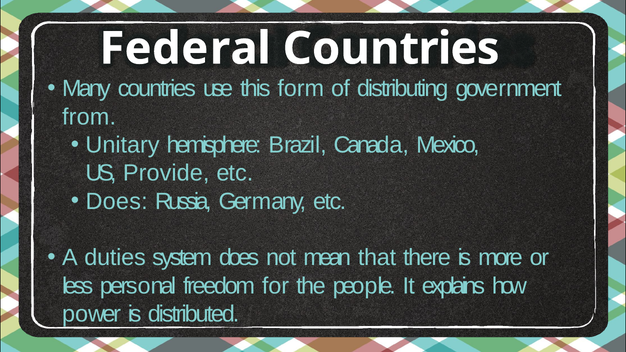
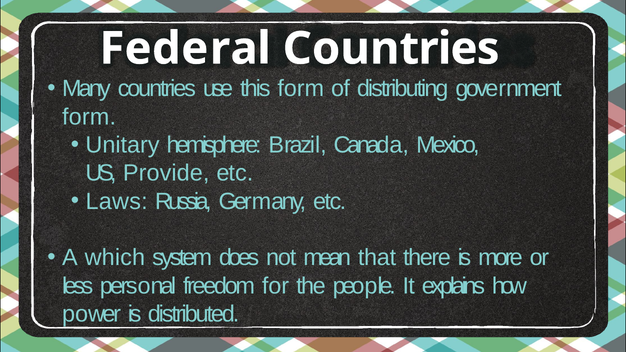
from at (89, 117): from -> form
Does at (117, 201): Does -> Laws
duties: duties -> which
